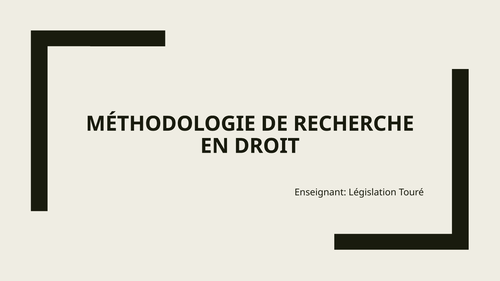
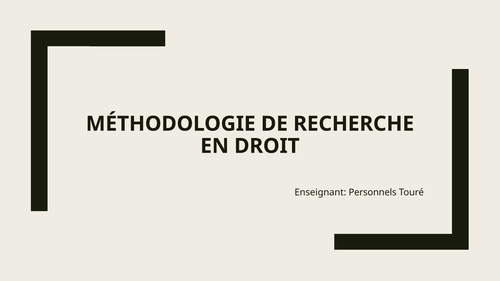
Législation: Législation -> Personnels
